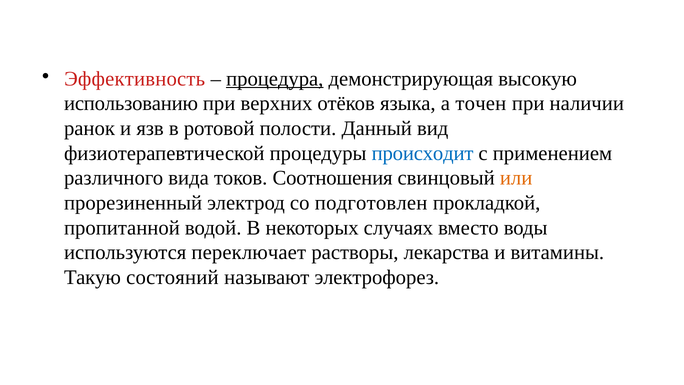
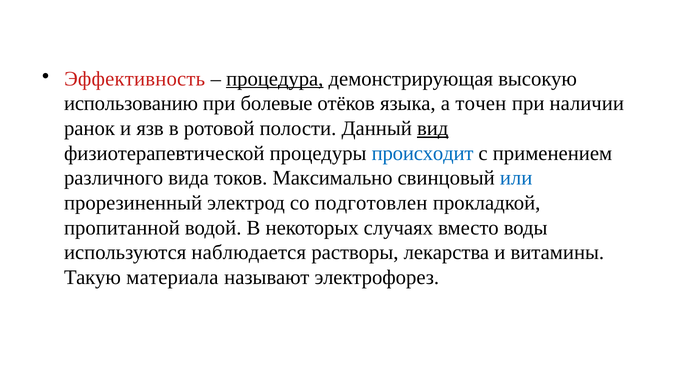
верхних: верхних -> болевые
вид underline: none -> present
Соотношения: Соотношения -> Максимально
или colour: orange -> blue
переключает: переключает -> наблюдается
состояний: состояний -> материала
